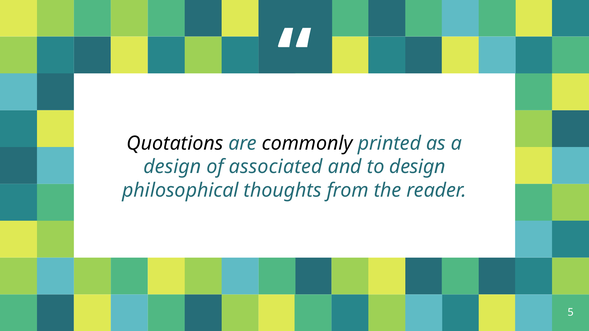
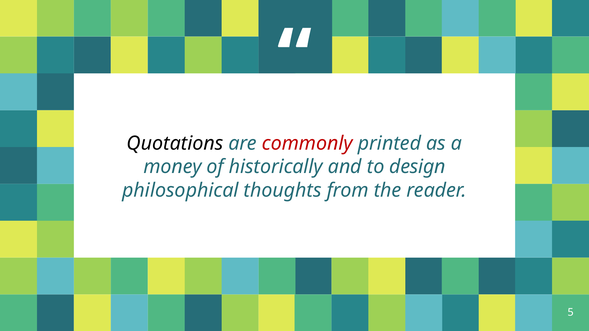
commonly colour: black -> red
design at (172, 167): design -> money
associated: associated -> historically
